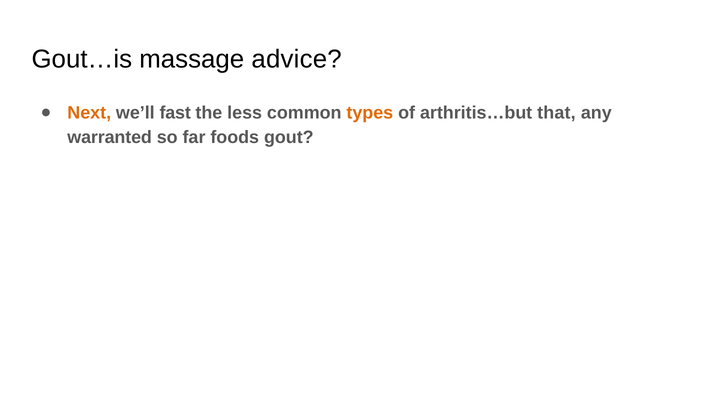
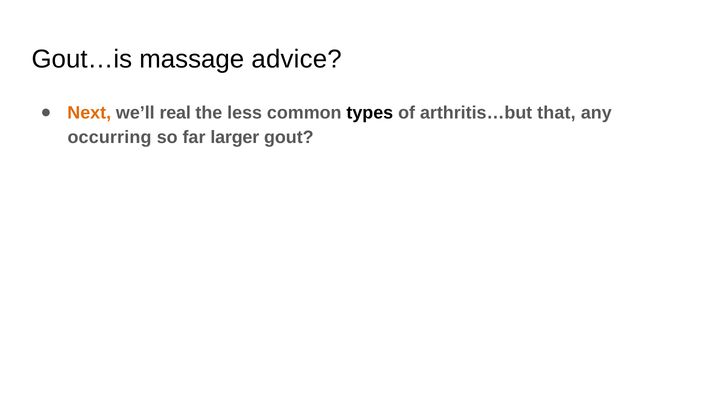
fast: fast -> real
types colour: orange -> black
warranted: warranted -> occurring
foods: foods -> larger
